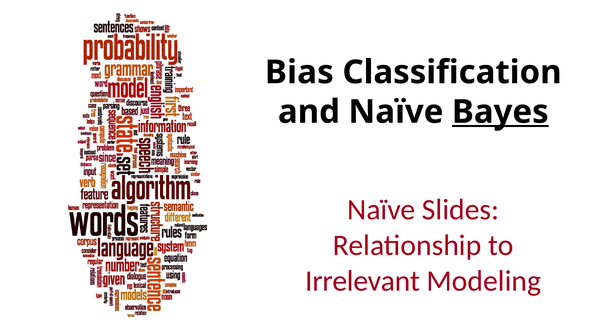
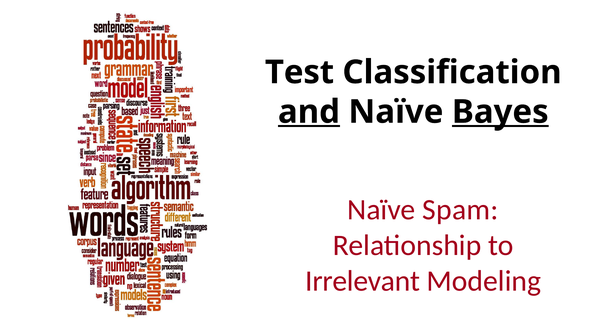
Bias: Bias -> Test
and underline: none -> present
Slides: Slides -> Spam
